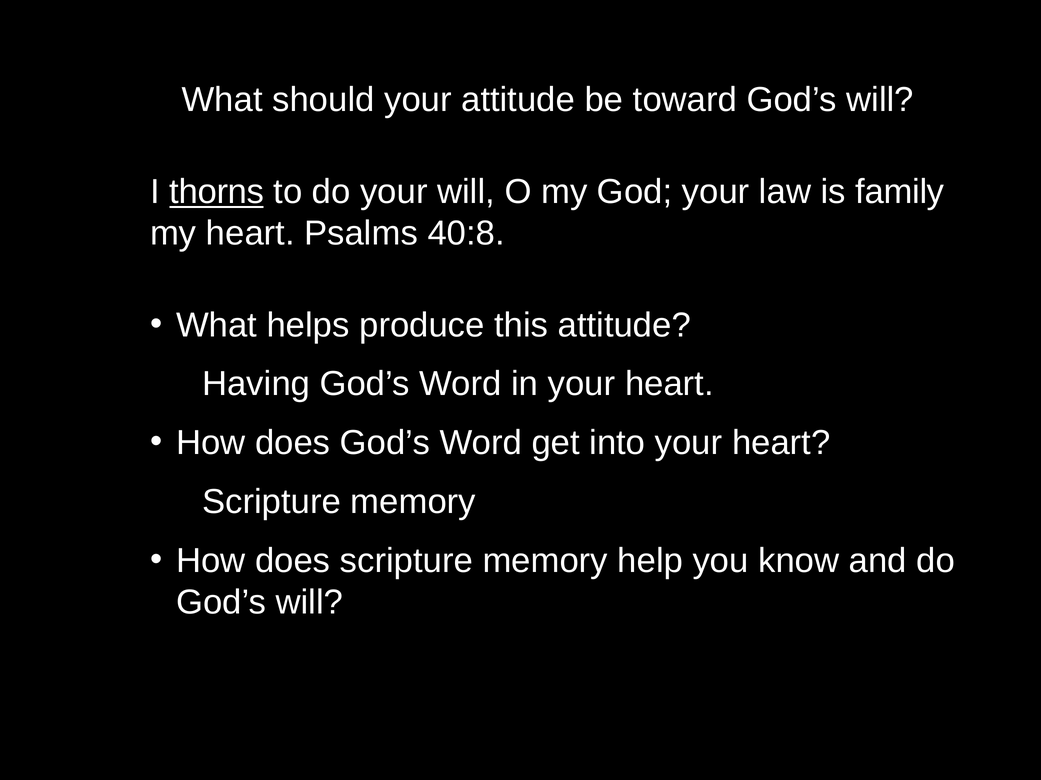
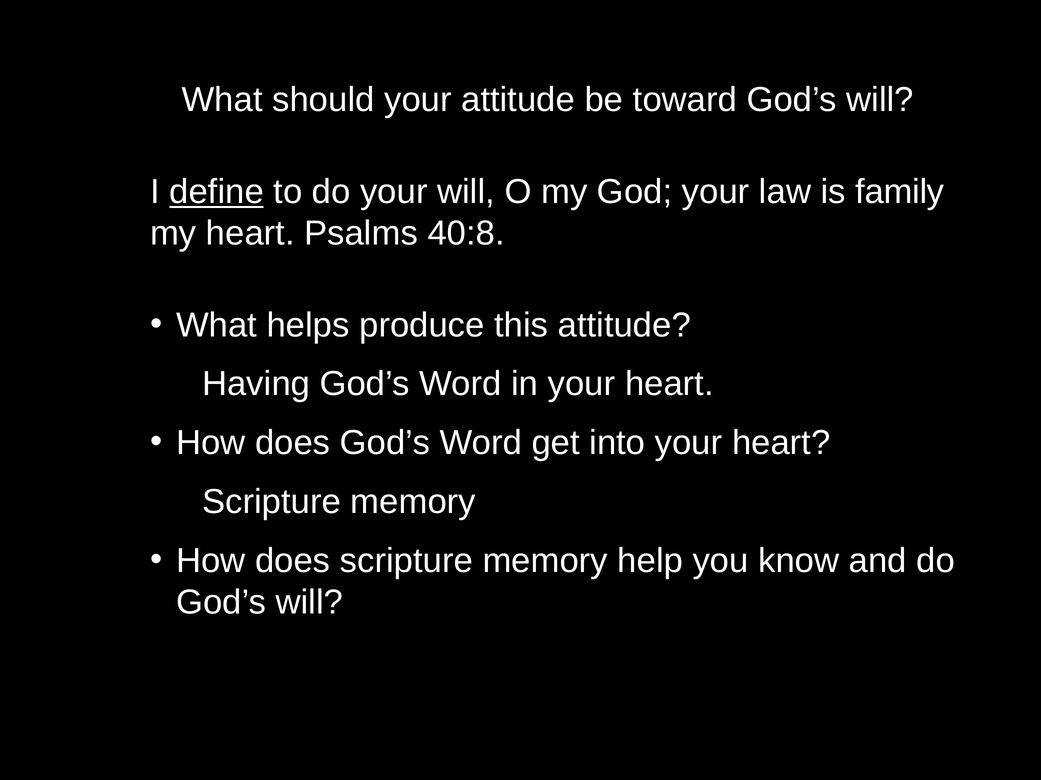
thorns: thorns -> define
